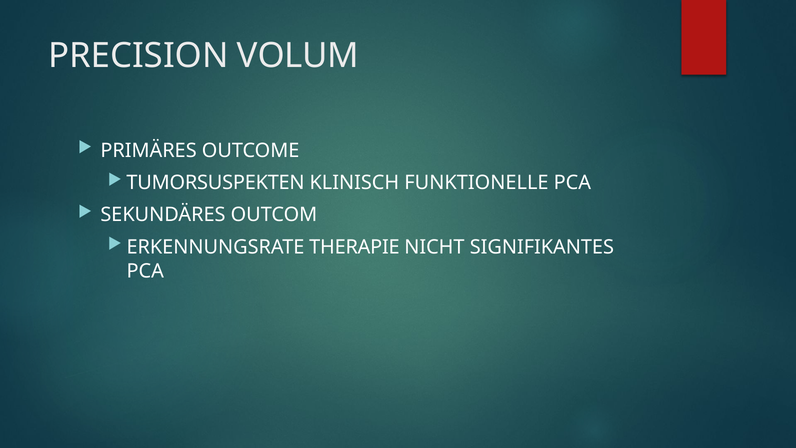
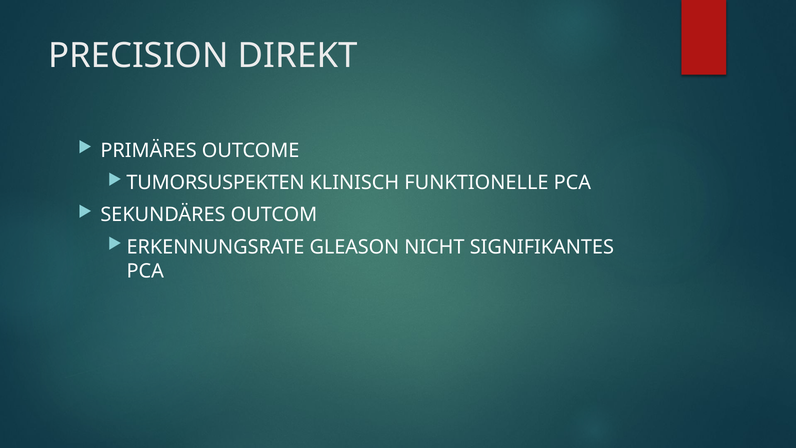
VOLUM: VOLUM -> DIREKT
THERAPIE: THERAPIE -> GLEASON
